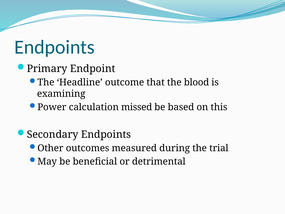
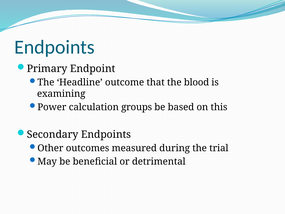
missed: missed -> groups
